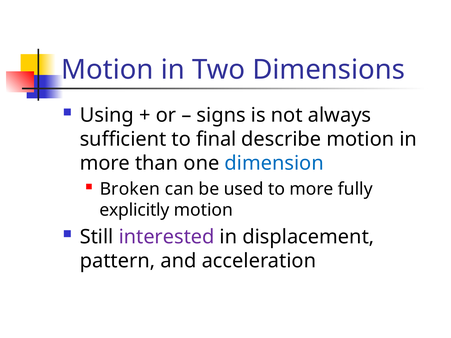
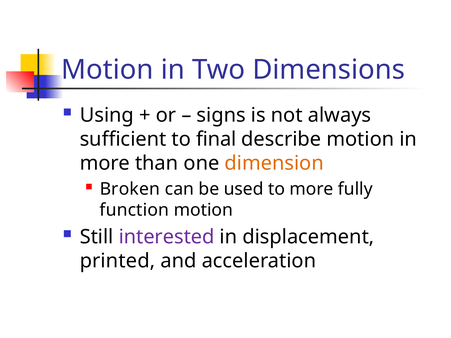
dimension colour: blue -> orange
explicitly: explicitly -> function
pattern: pattern -> printed
